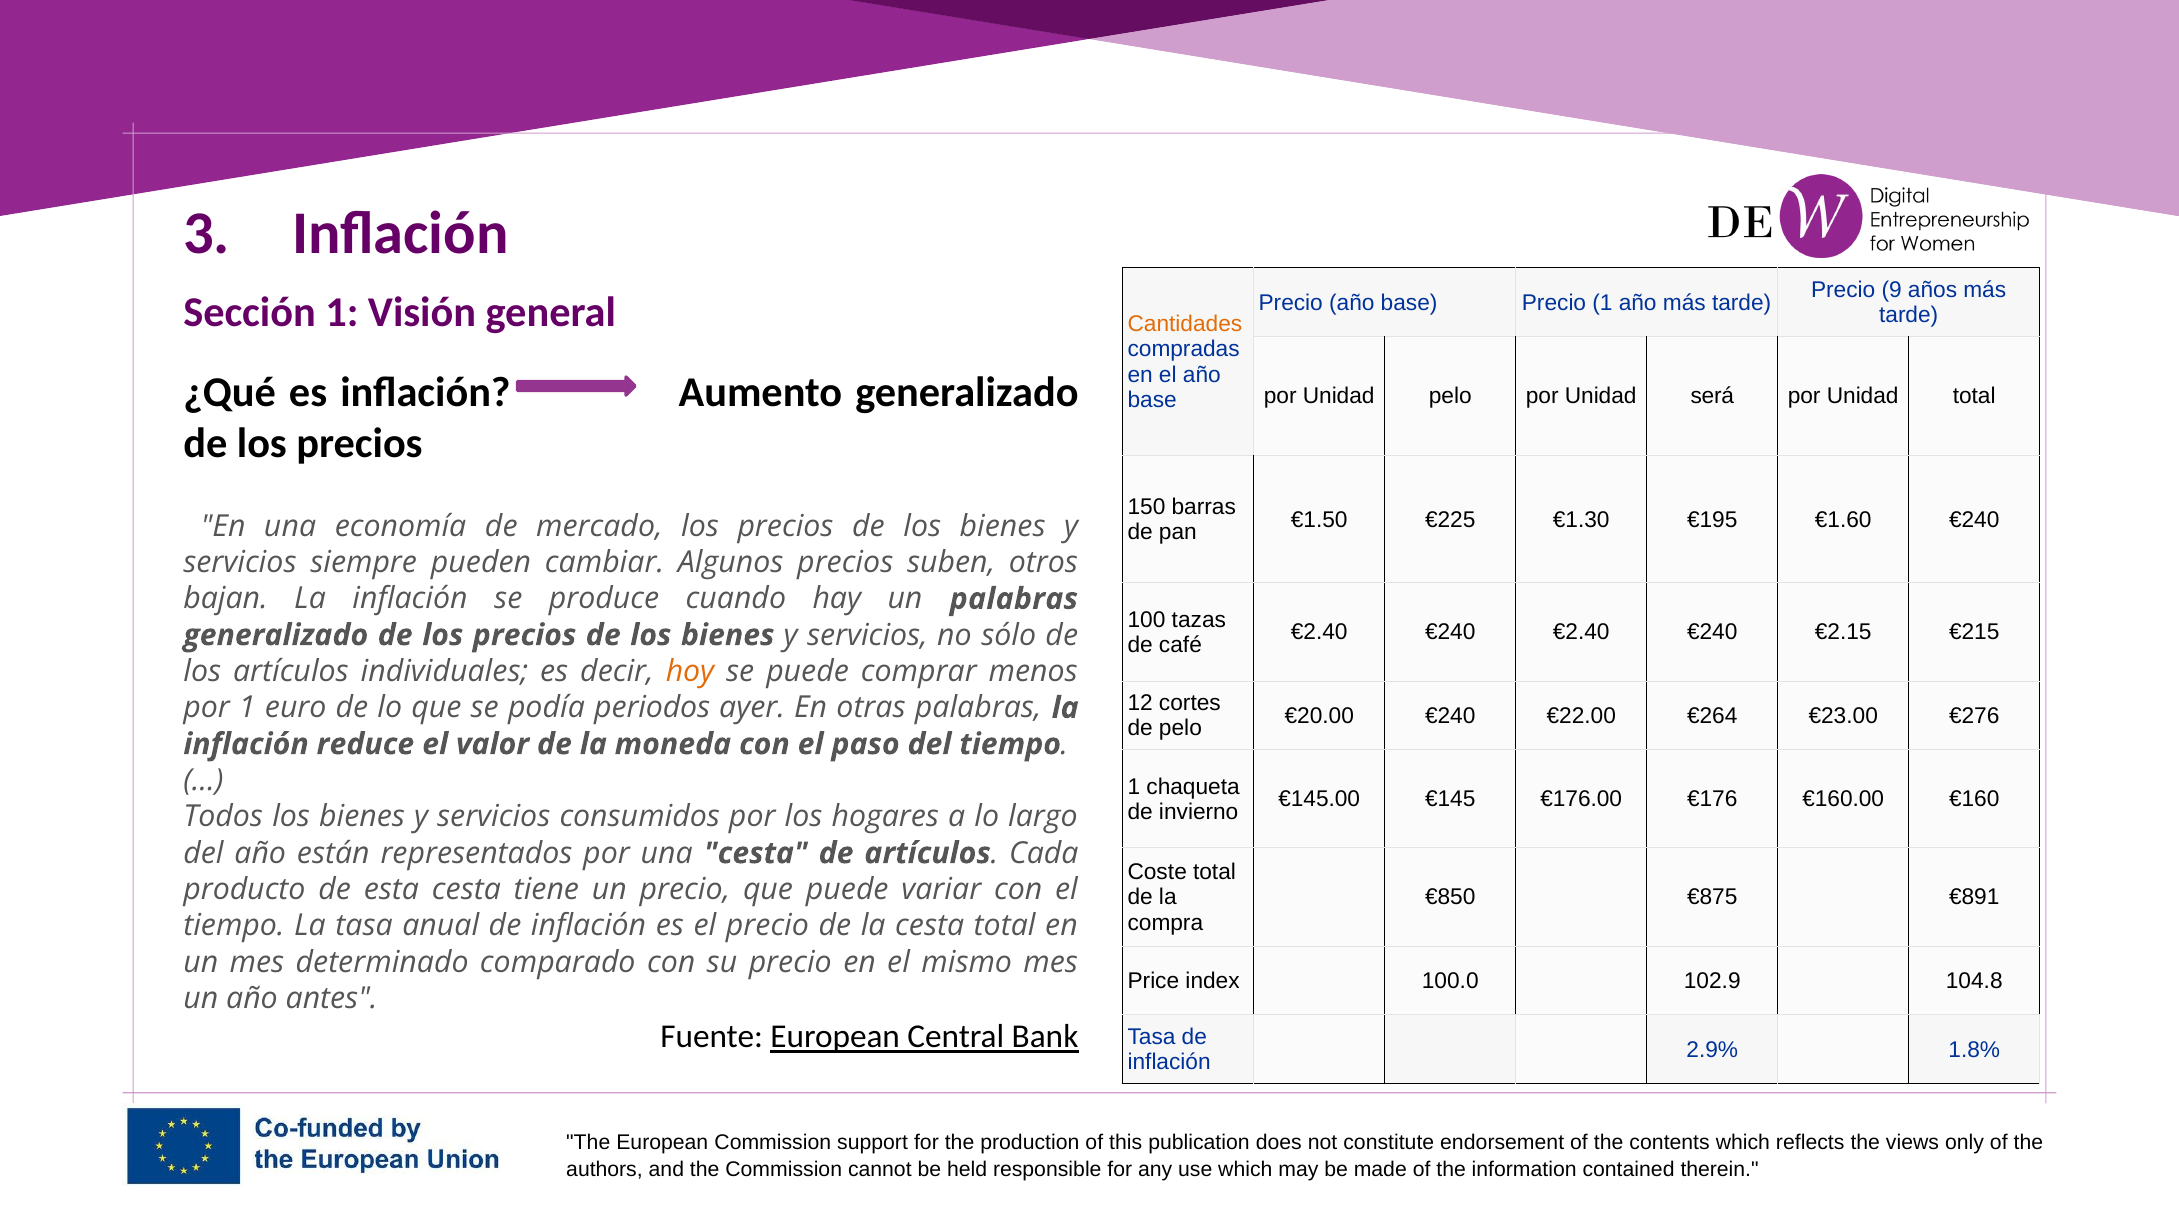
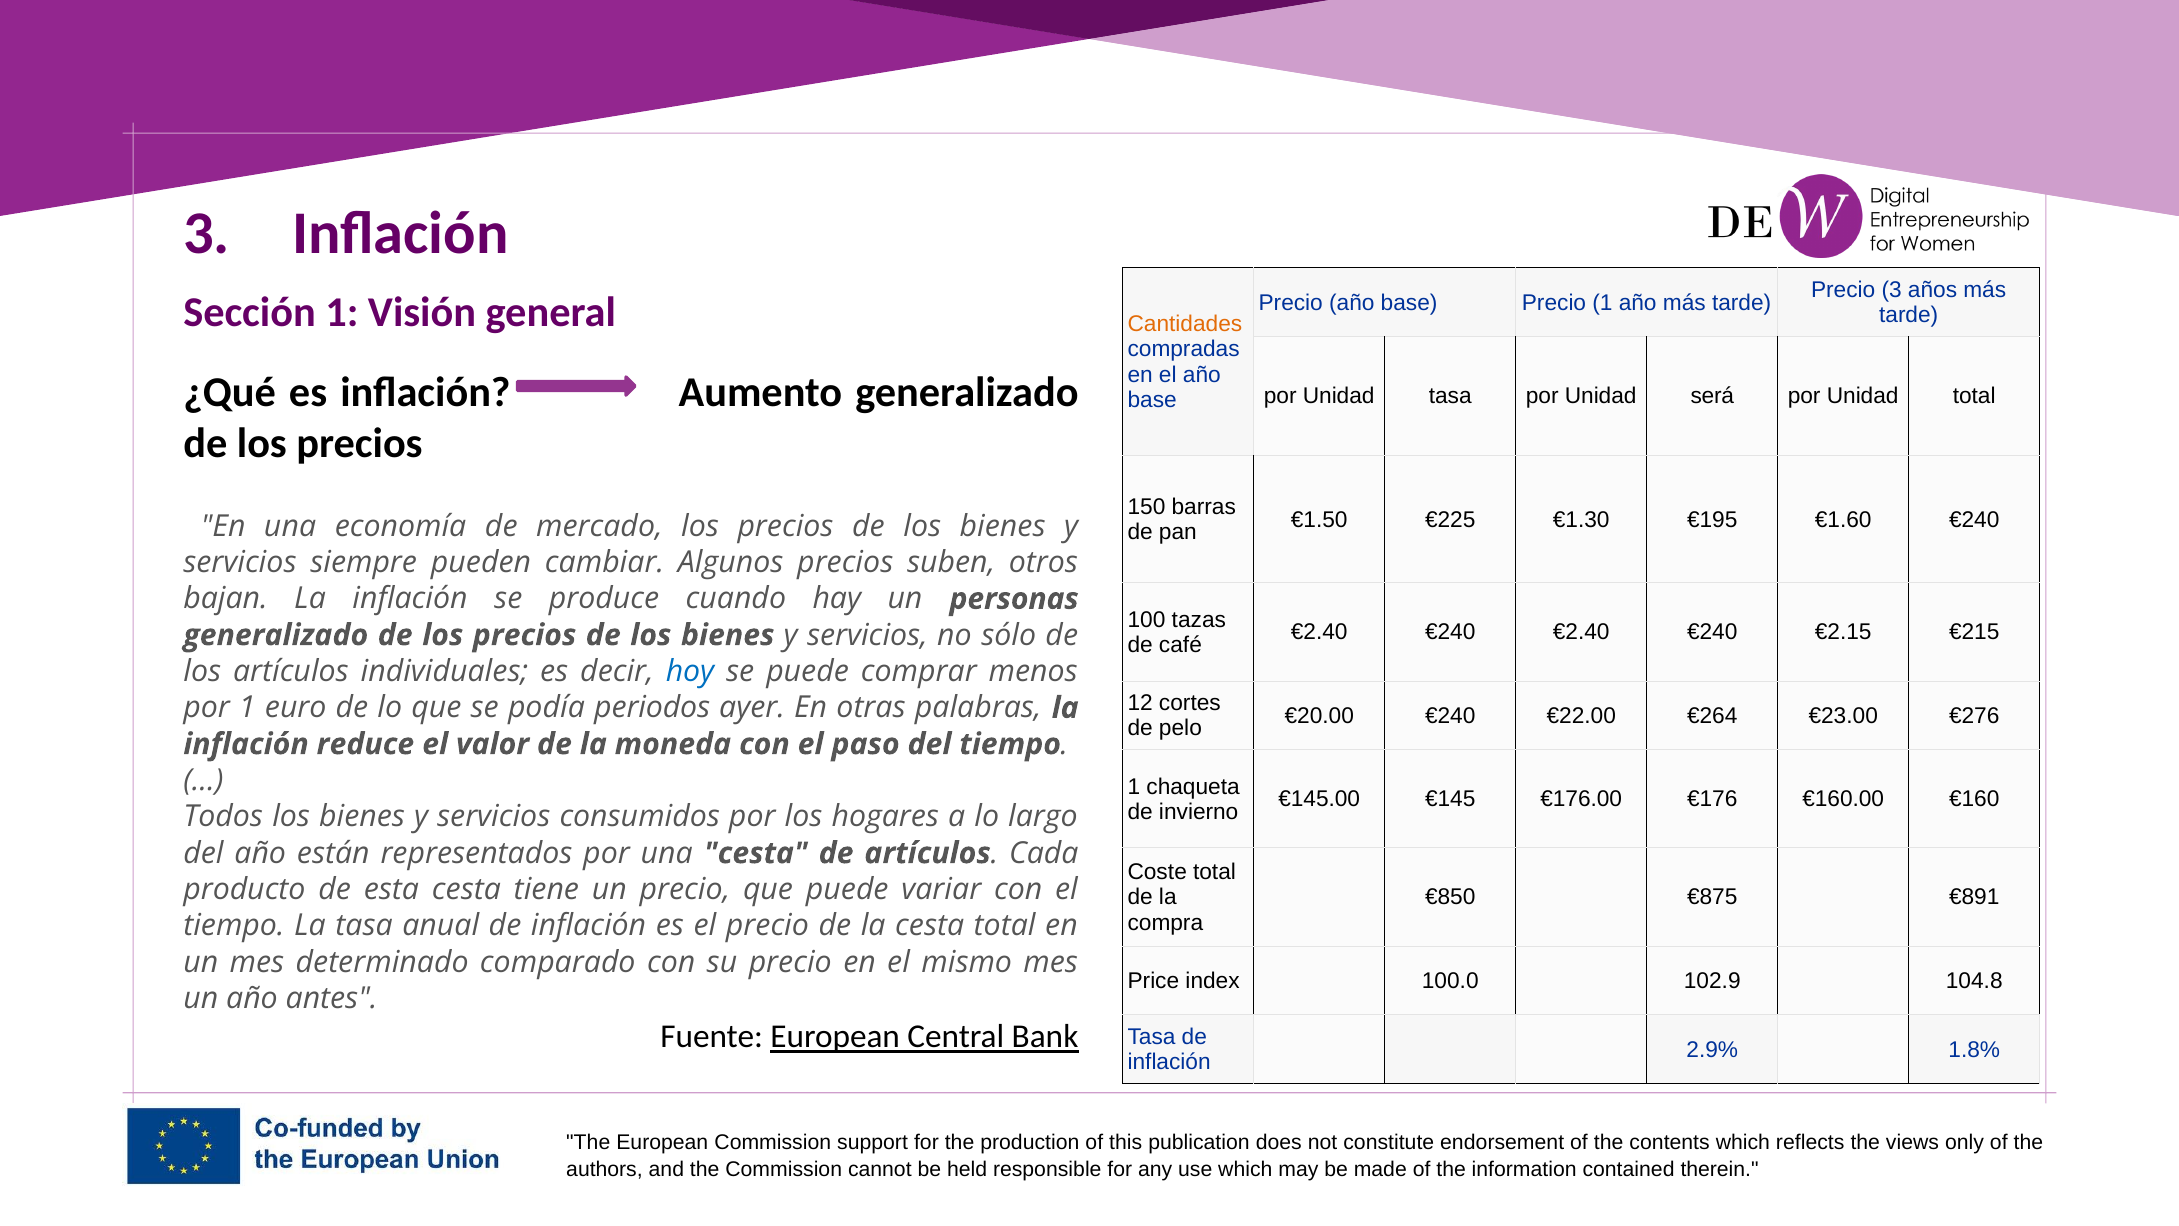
Precio 9: 9 -> 3
Unidad pelo: pelo -> tasa
un palabras: palabras -> personas
hoy colour: orange -> blue
